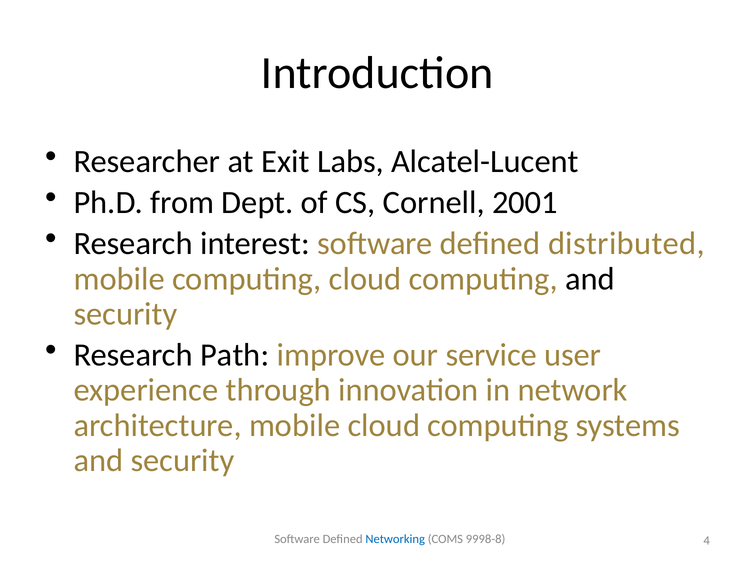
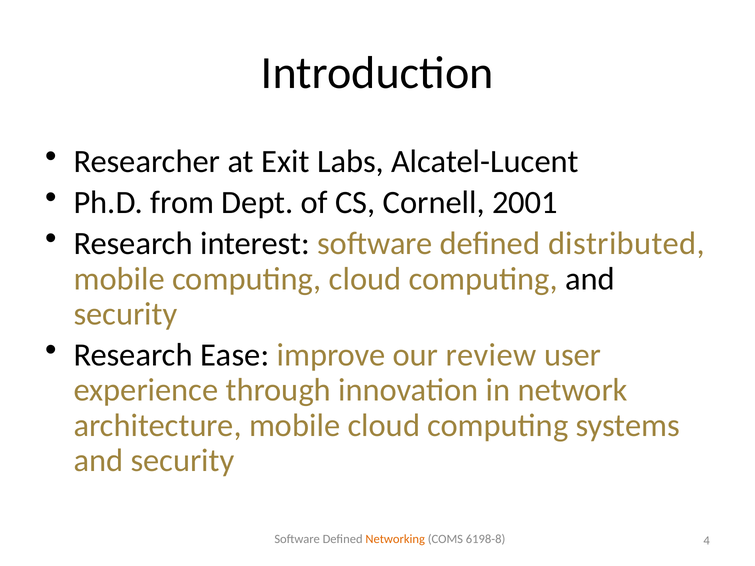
Path: Path -> Ease
service: service -> review
Networking colour: blue -> orange
9998-8: 9998-8 -> 6198-8
